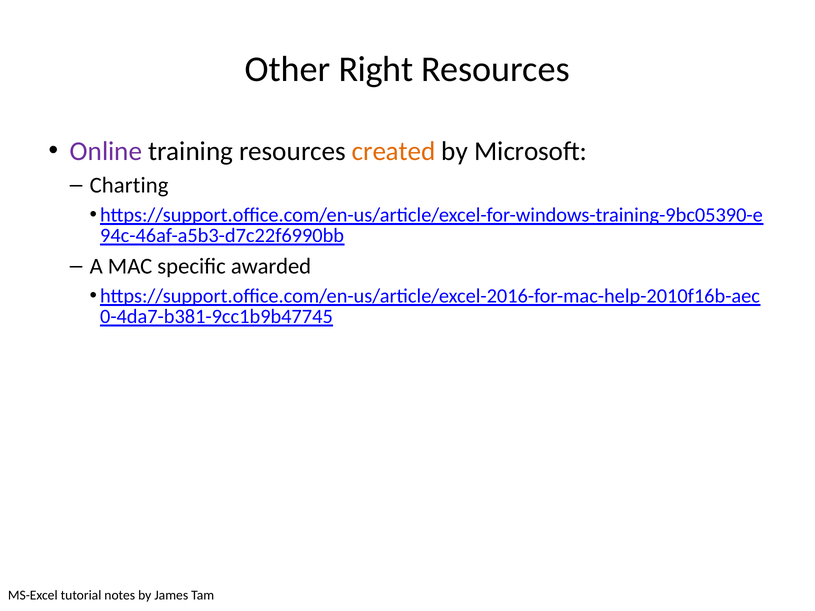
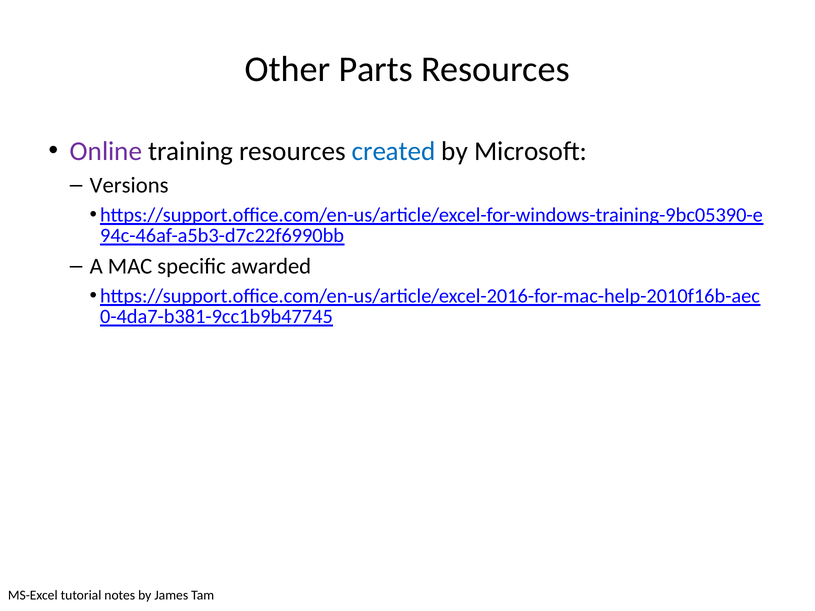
Right: Right -> Parts
created colour: orange -> blue
Charting: Charting -> Versions
